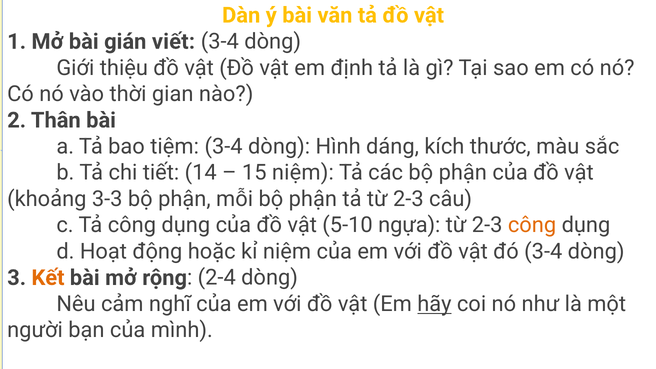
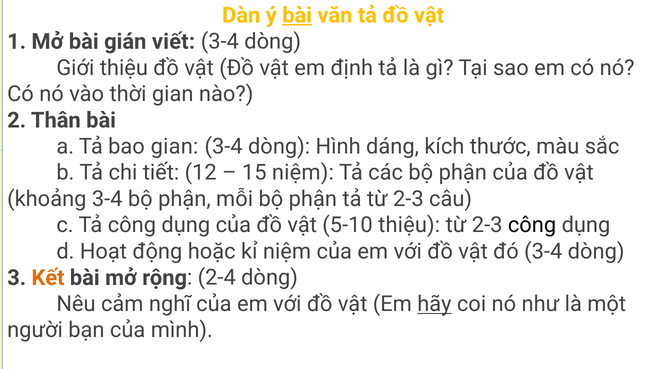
bài at (297, 15) underline: none -> present
bao tiệm: tiệm -> gian
14: 14 -> 12
khoảng 3-3: 3-3 -> 3-4
5-10 ngựa: ngựa -> thiệu
công at (532, 225) colour: orange -> black
